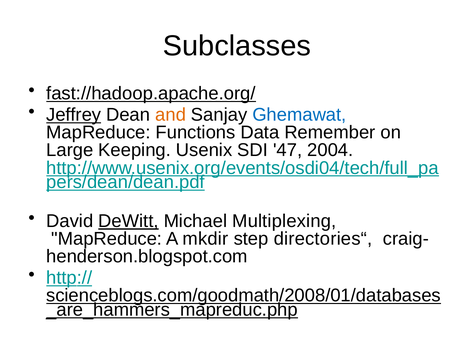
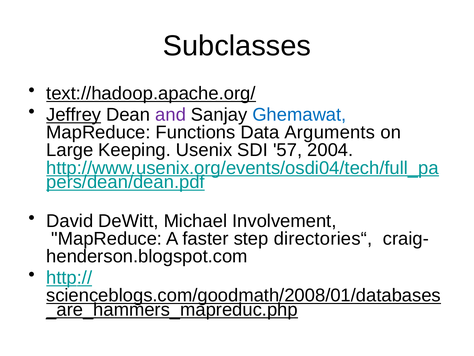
fast://hadoop.apache.org/: fast://hadoop.apache.org/ -> text://hadoop.apache.org/
and colour: orange -> purple
Remember: Remember -> Arguments
47: 47 -> 57
DeWitt underline: present -> none
Multiplexing: Multiplexing -> Involvement
mkdir: mkdir -> faster
